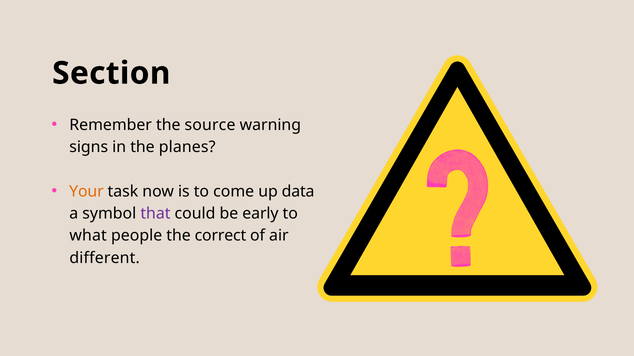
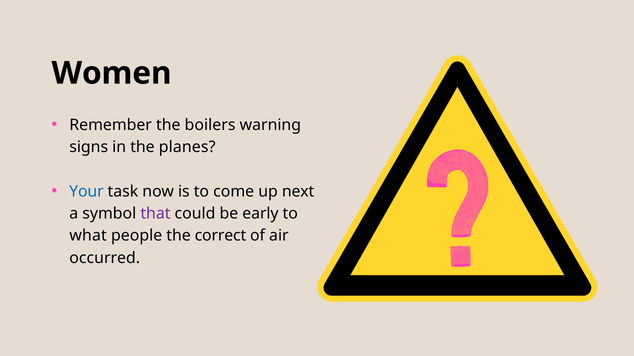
Section: Section -> Women
source: source -> boilers
Your colour: orange -> blue
data: data -> next
different: different -> occurred
